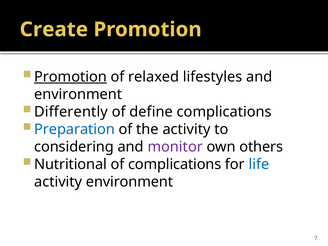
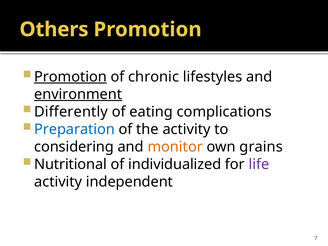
Create: Create -> Others
relaxed: relaxed -> chronic
environment at (78, 94) underline: none -> present
define: define -> eating
monitor colour: purple -> orange
others: others -> grains
of complications: complications -> individualized
life colour: blue -> purple
activity environment: environment -> independent
